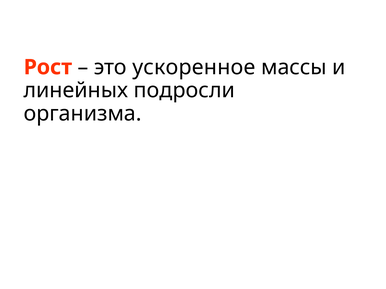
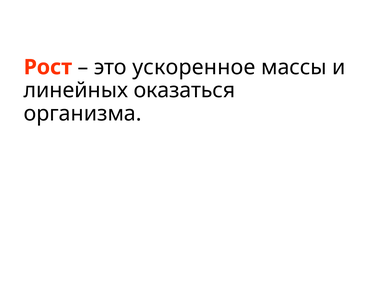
подросли: подросли -> оказаться
